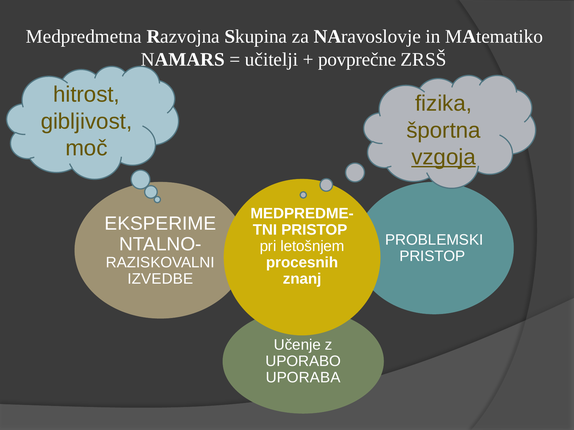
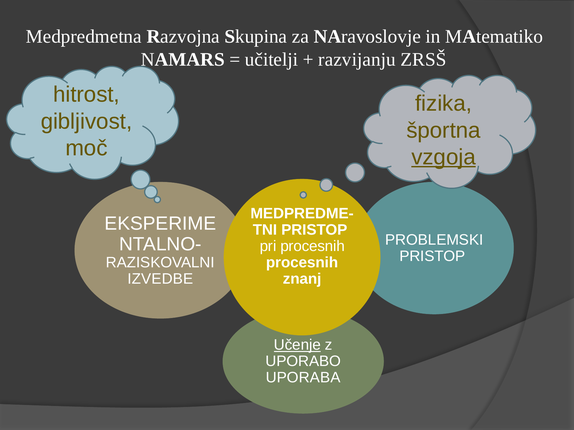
povprečne: povprečne -> razvijanju
pri letošnjem: letošnjem -> procesnih
Učenje underline: none -> present
